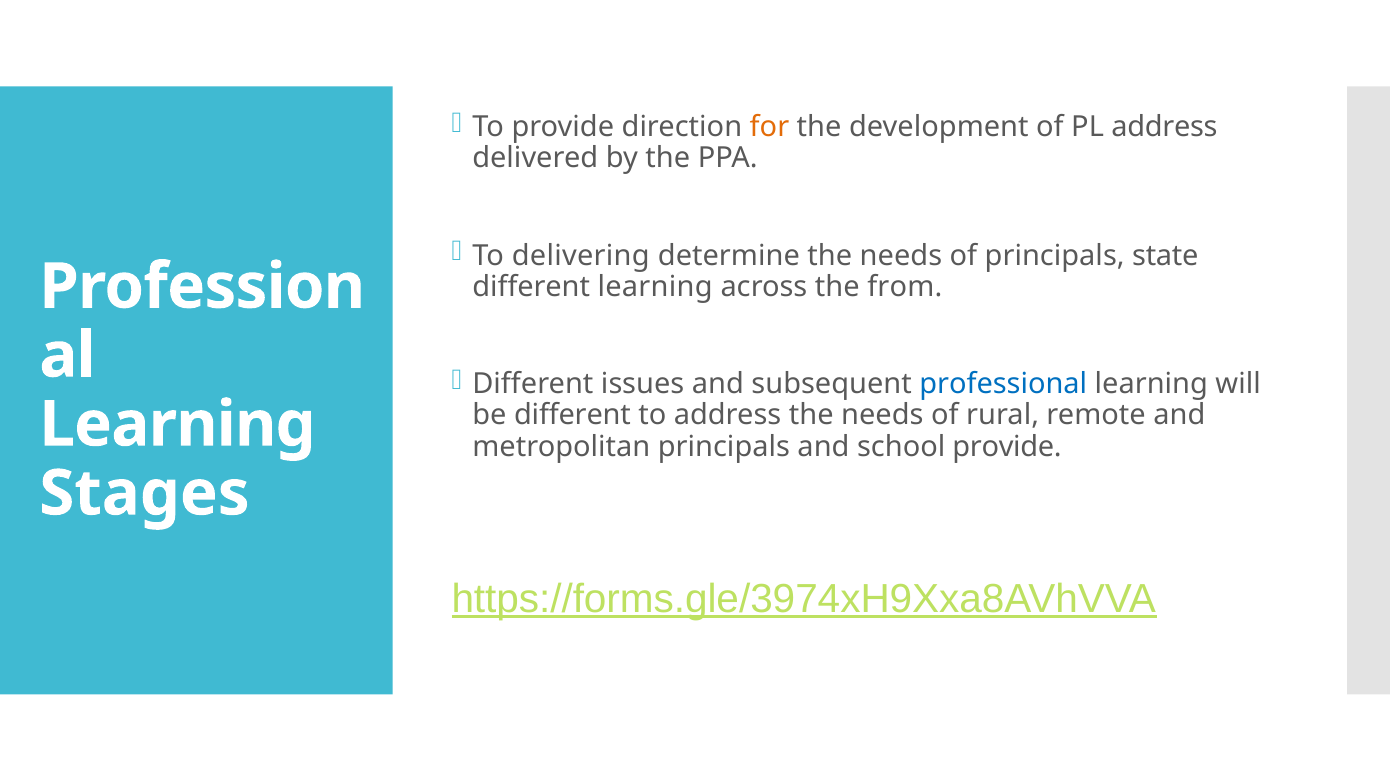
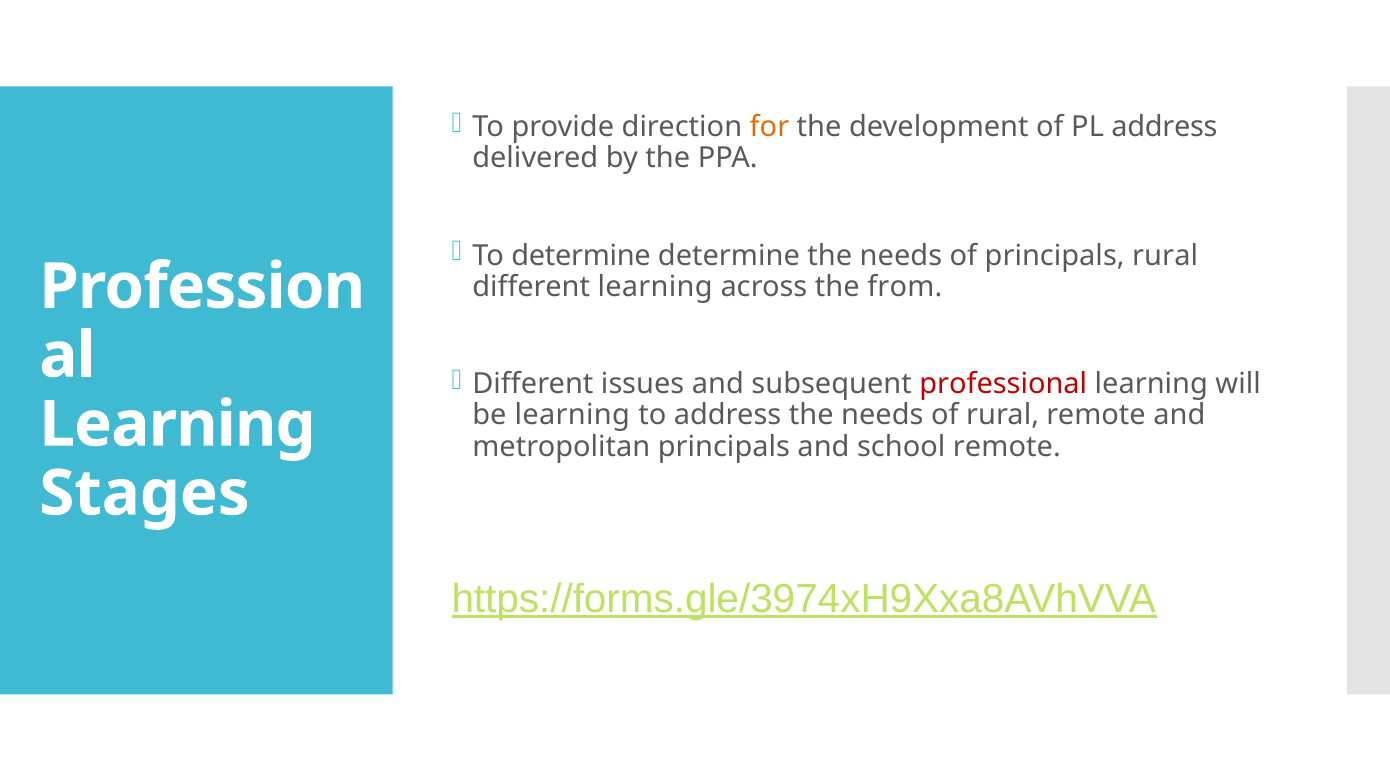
To delivering: delivering -> determine
principals state: state -> rural
professional colour: blue -> red
be different: different -> learning
school provide: provide -> remote
